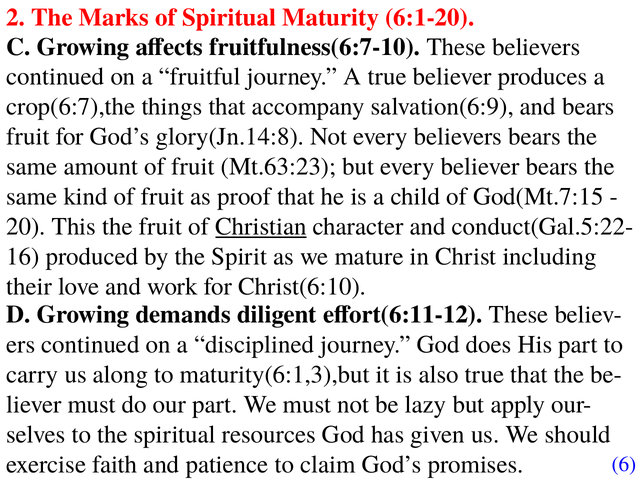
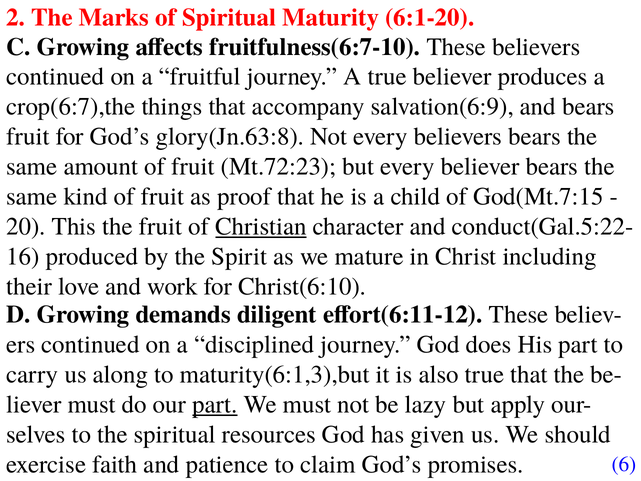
glory(Jn.14:8: glory(Jn.14:8 -> glory(Jn.63:8
Mt.63:23: Mt.63:23 -> Mt.72:23
part at (215, 404) underline: none -> present
